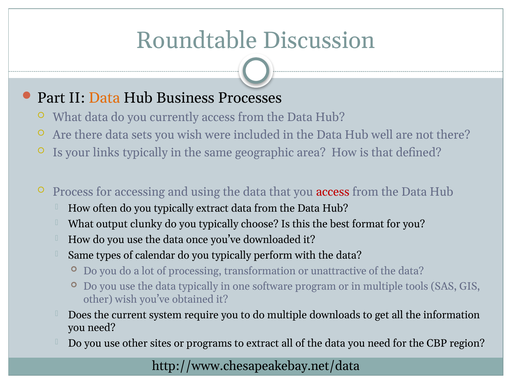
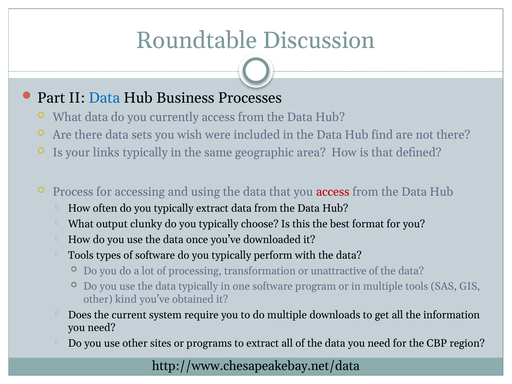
Data at (104, 98) colour: orange -> blue
well: well -> find
Same at (81, 255): Same -> Tools
of calendar: calendar -> software
other wish: wish -> kind
